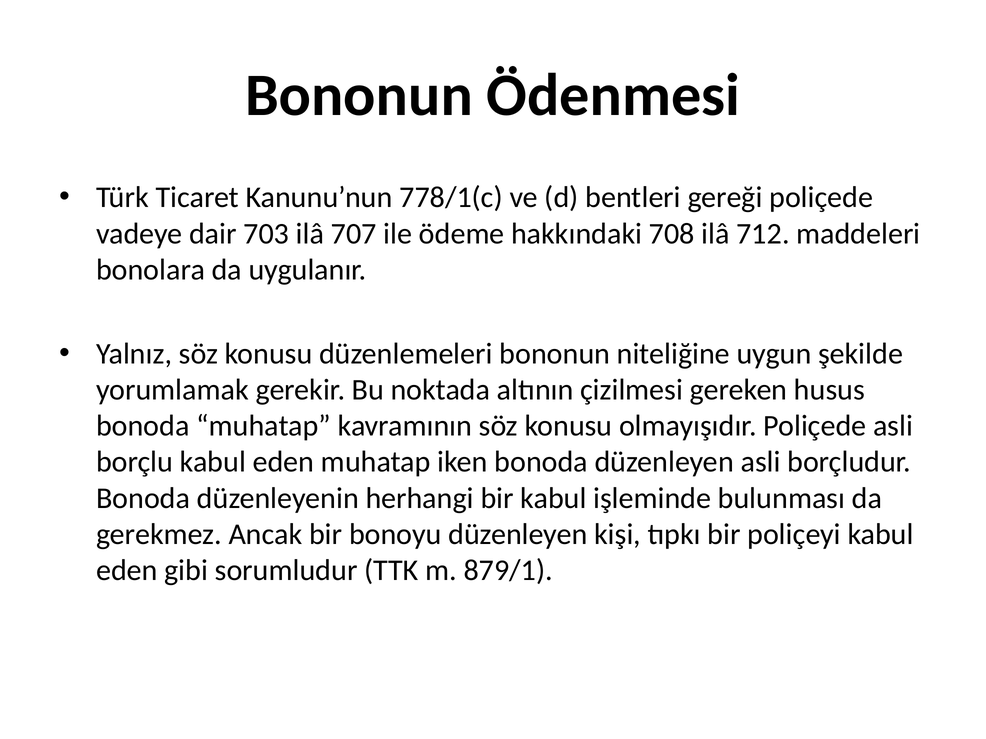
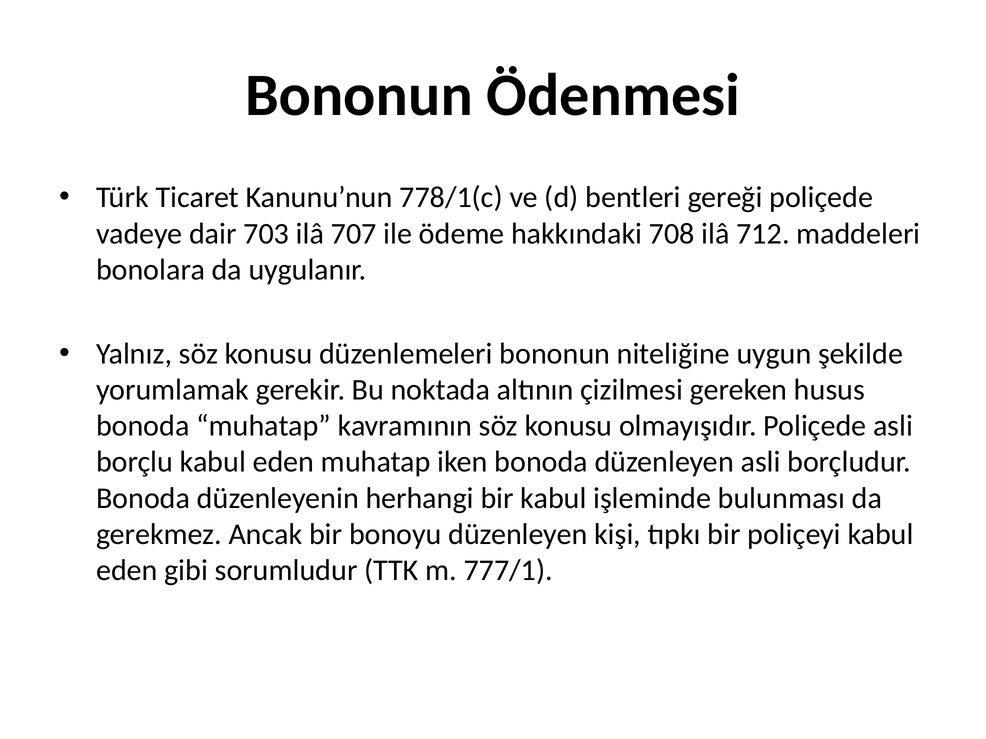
879/1: 879/1 -> 777/1
